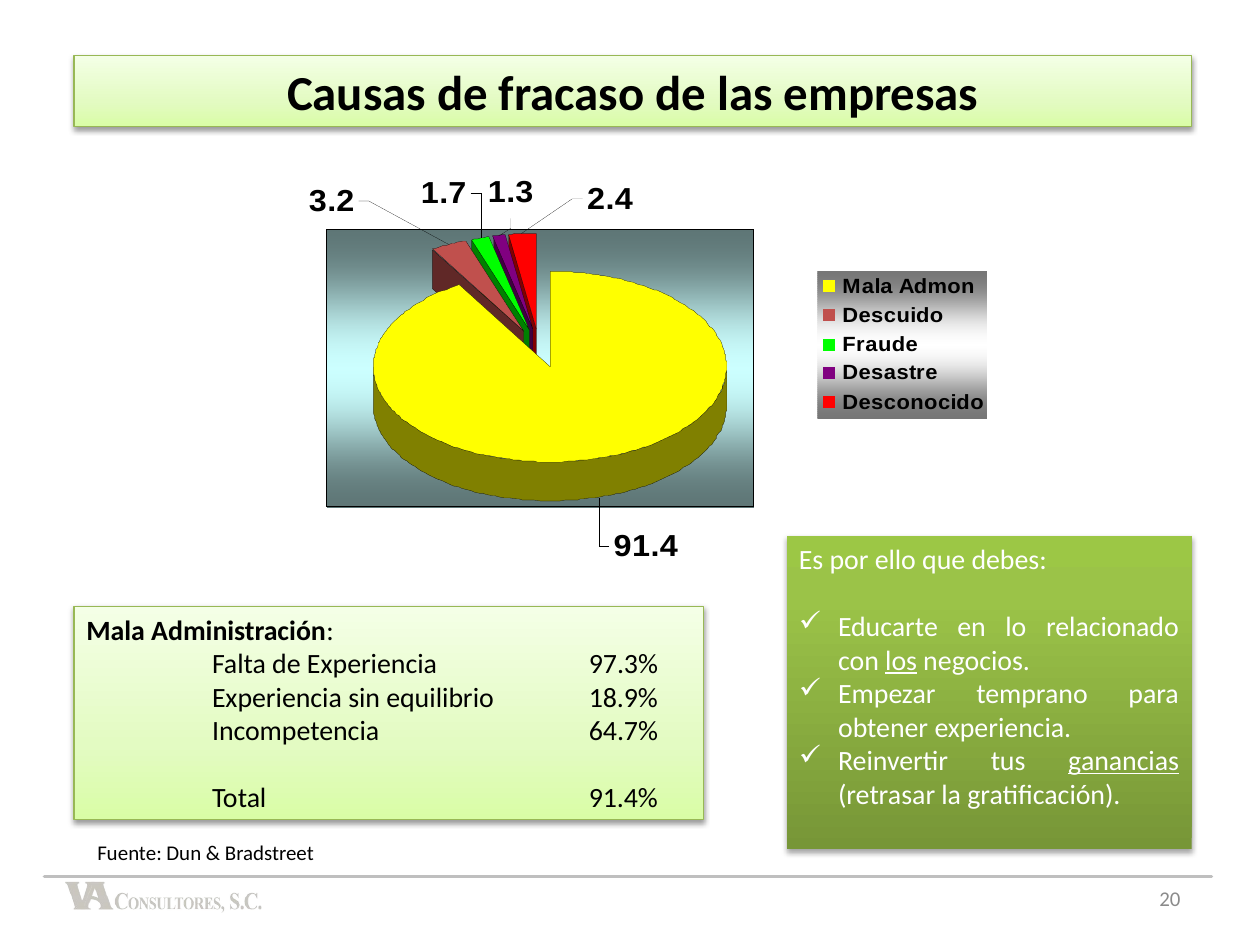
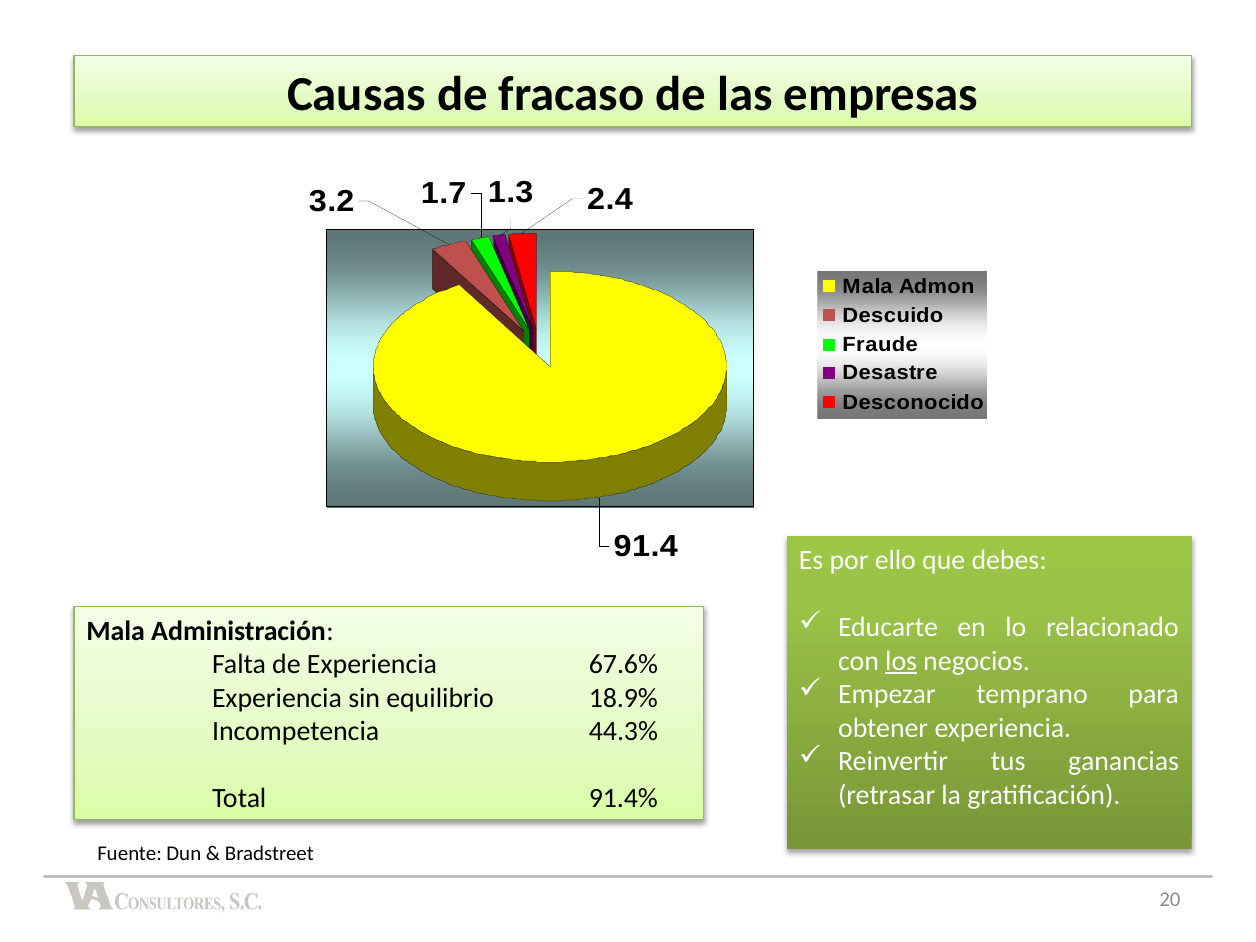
97.3%: 97.3% -> 67.6%
64.7%: 64.7% -> 44.3%
ganancias underline: present -> none
